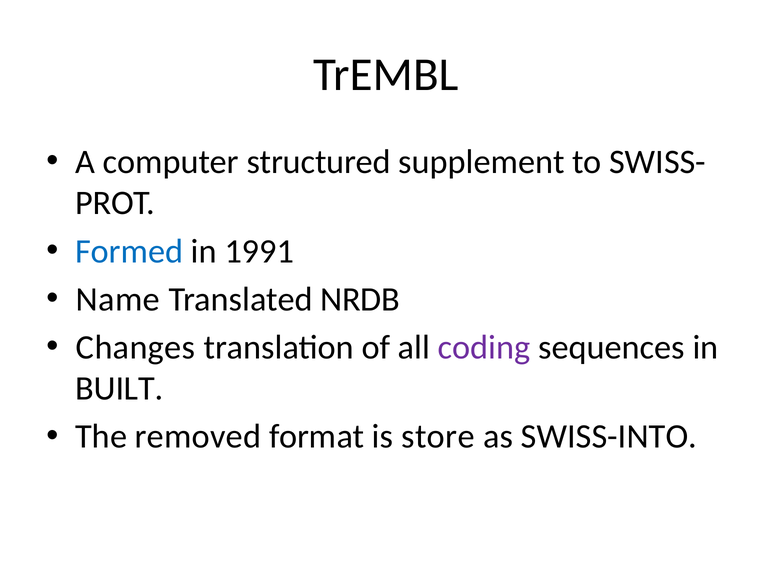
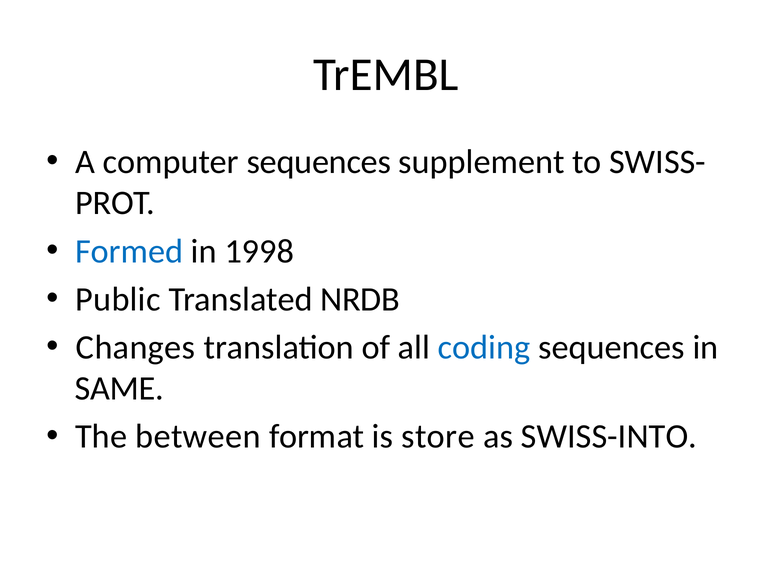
computer structured: structured -> sequences
1991: 1991 -> 1998
Name: Name -> Public
coding colour: purple -> blue
BUILT: BUILT -> SAME
removed: removed -> between
